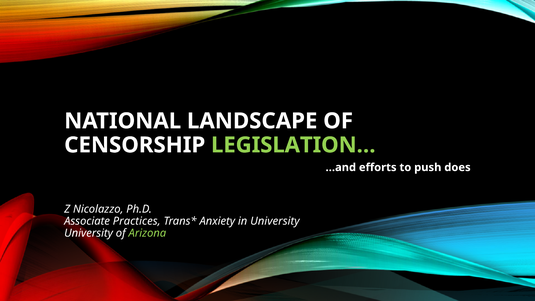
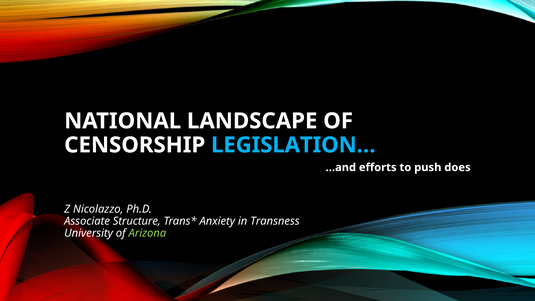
LEGISLATION… colour: light green -> light blue
Practices: Practices -> Structure
in University: University -> Transness
